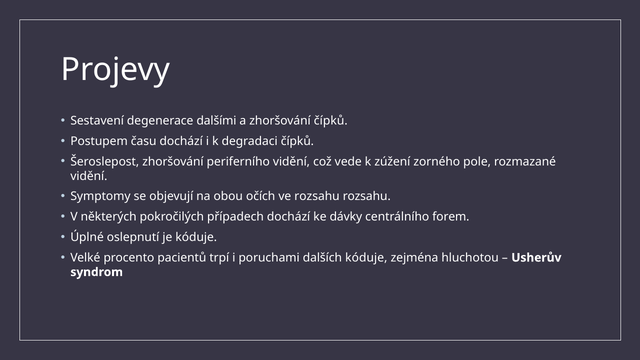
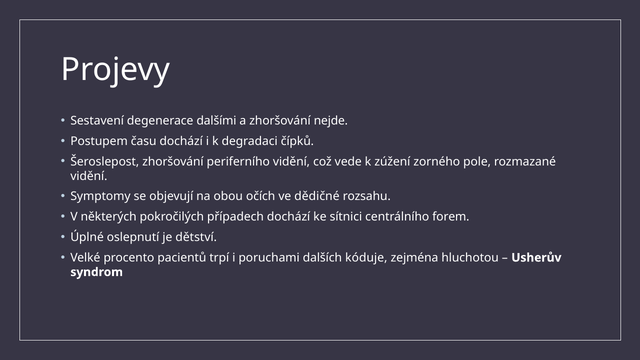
zhoršování čípků: čípků -> nejde
ve rozsahu: rozsahu -> dědičné
dávky: dávky -> sítnici
je kóduje: kóduje -> dětství
